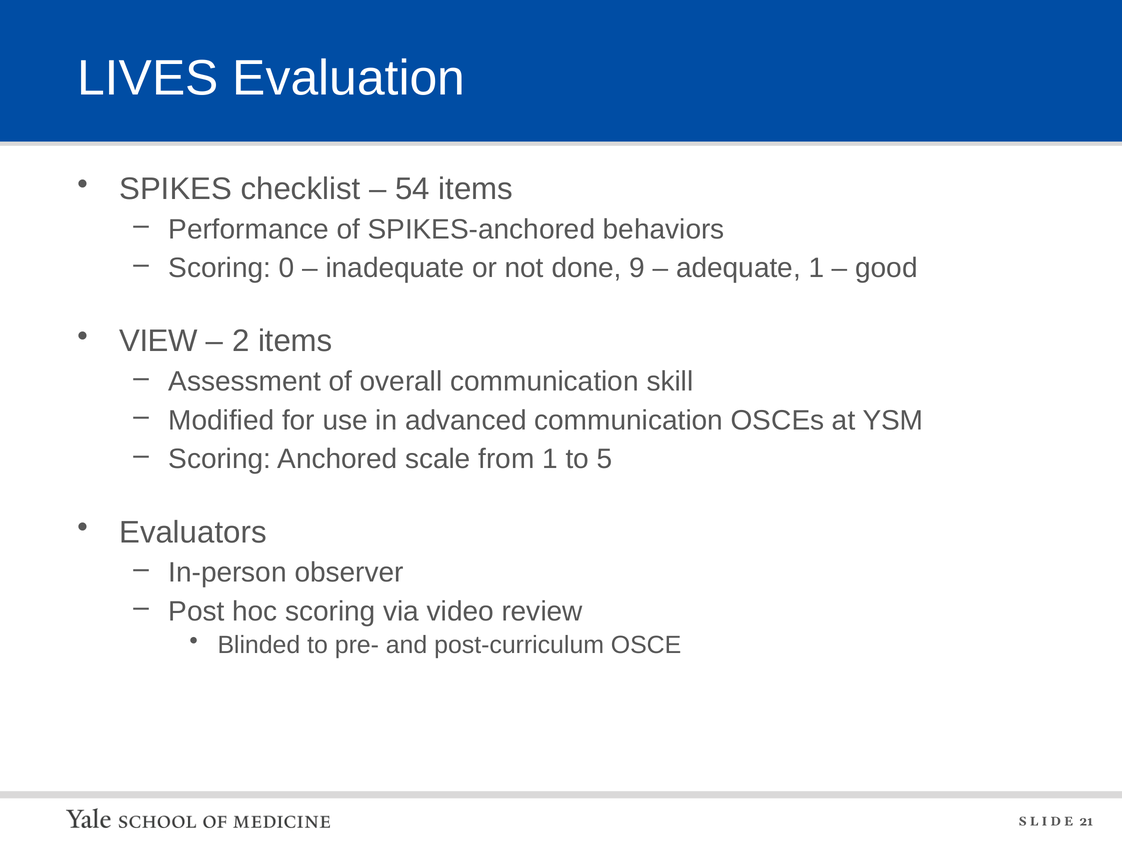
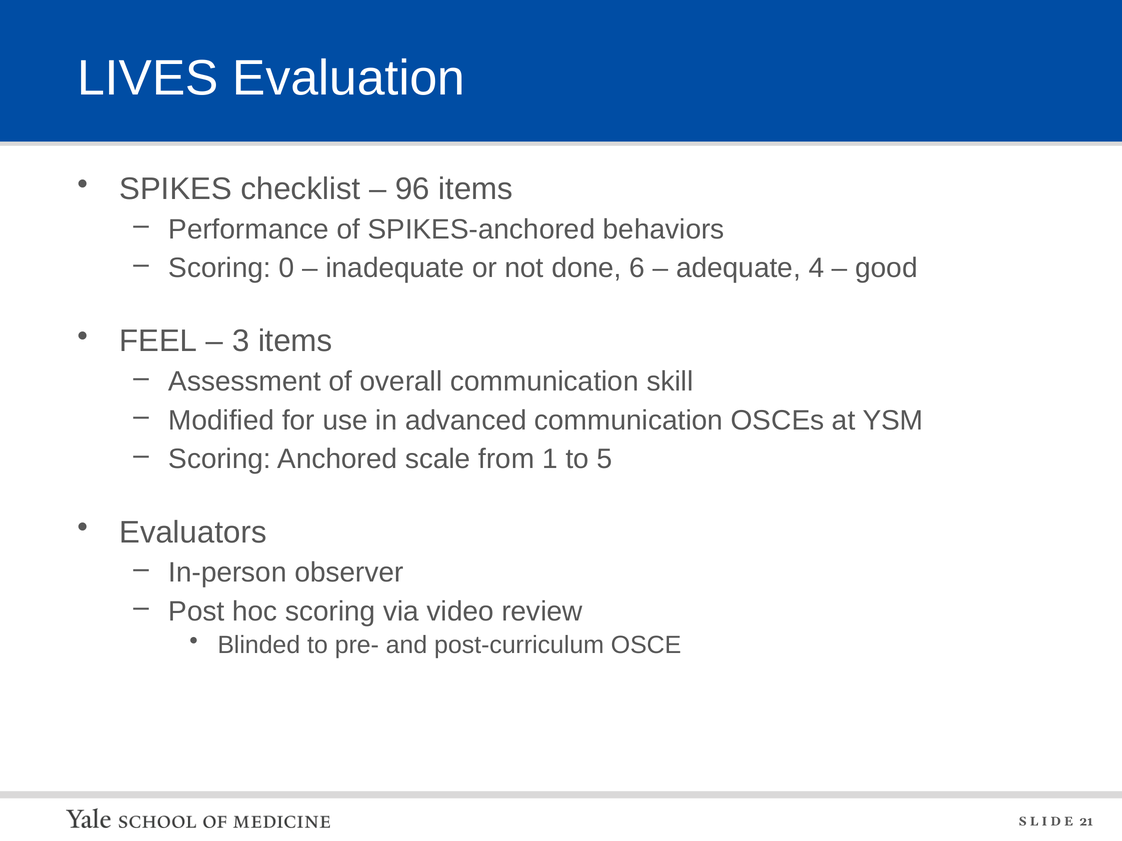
54: 54 -> 96
9: 9 -> 6
adequate 1: 1 -> 4
VIEW: VIEW -> FEEL
2: 2 -> 3
